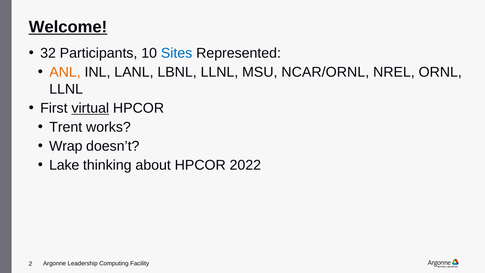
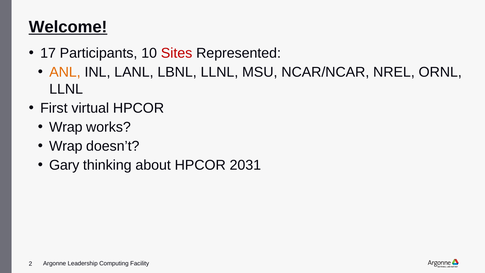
32: 32 -> 17
Sites colour: blue -> red
NCAR/ORNL: NCAR/ORNL -> NCAR/NCAR
virtual underline: present -> none
Trent at (66, 127): Trent -> Wrap
Lake: Lake -> Gary
2022: 2022 -> 2031
